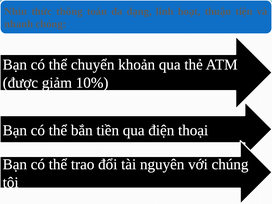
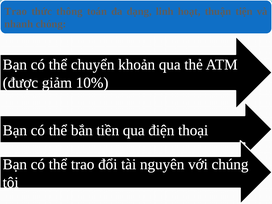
Nhìn at (16, 11): Nhìn -> Trao
